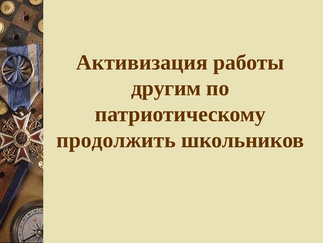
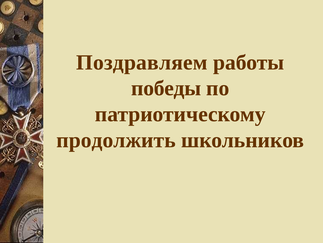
Активизация: Активизация -> Поздравляем
другим: другим -> победы
